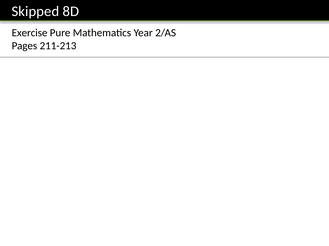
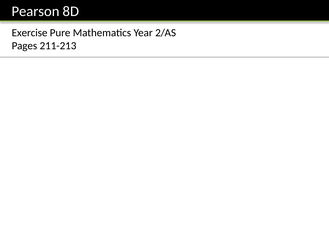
Skipped: Skipped -> Pearson
